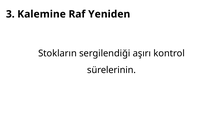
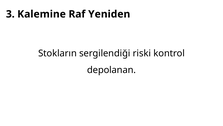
aşırı: aşırı -> riski
sürelerinin: sürelerinin -> depolanan
